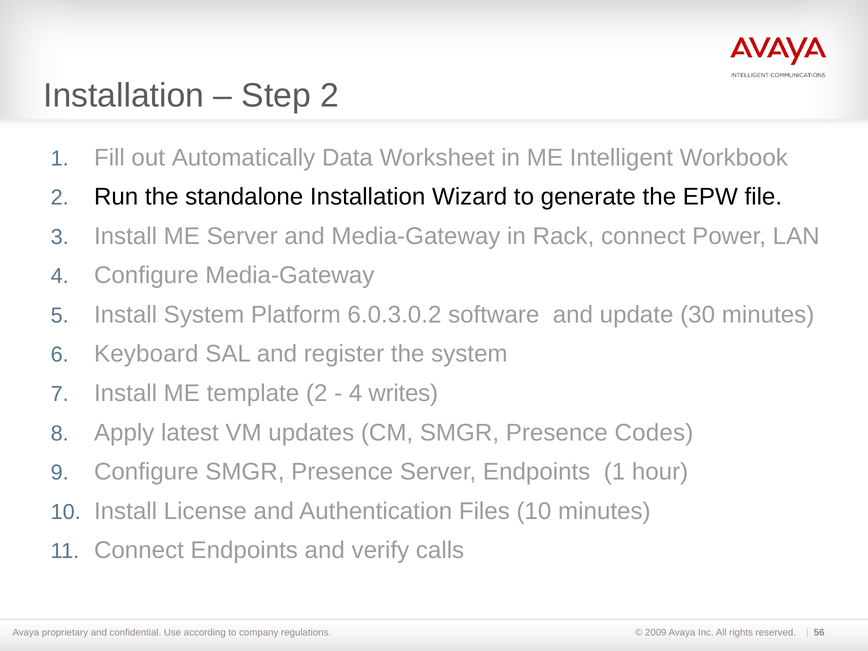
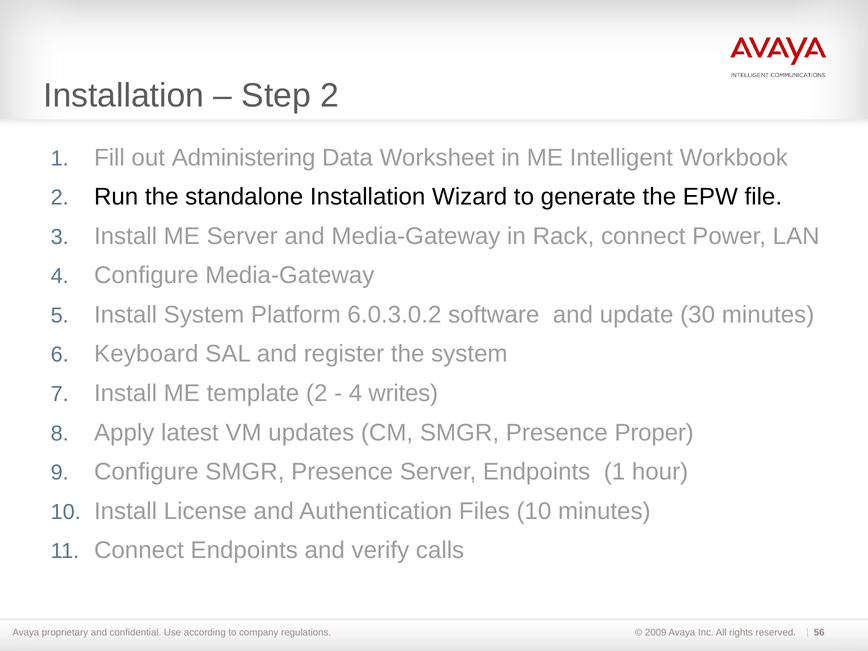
Automatically: Automatically -> Administering
Codes: Codes -> Proper
